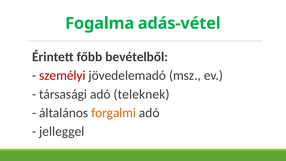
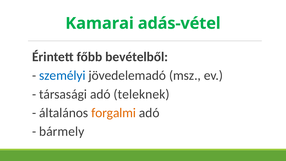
Fogalma: Fogalma -> Kamarai
személyi colour: red -> blue
jelleggel: jelleggel -> bármely
